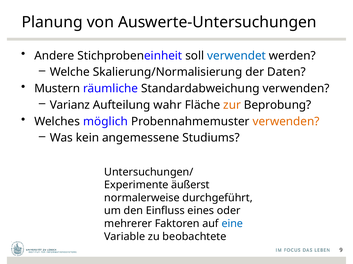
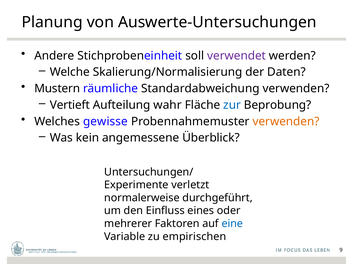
verwendet colour: blue -> purple
Varianz: Varianz -> Vertieft
zur colour: orange -> blue
möglich: möglich -> gewisse
Studiums: Studiums -> Überblick
äußerst: äußerst -> verletzt
beobachtete: beobachtete -> empirischen
